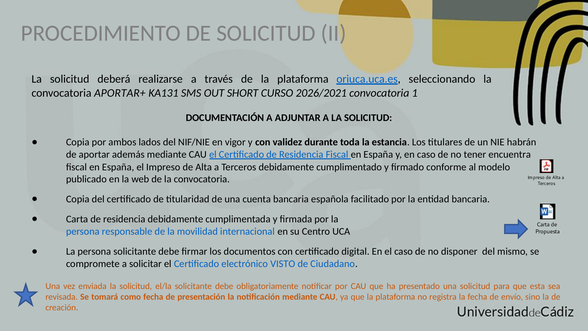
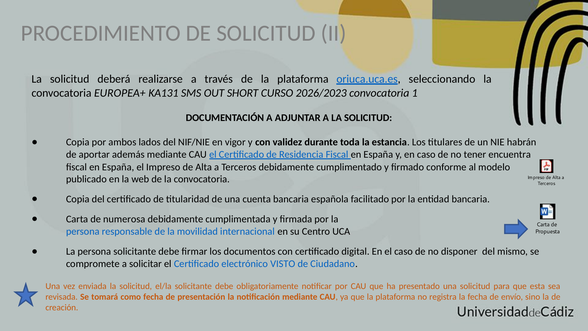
APORTAR+: APORTAR+ -> EUROPEA+
2026/2021: 2026/2021 -> 2026/2023
Carta de residencia: residencia -> numerosa
